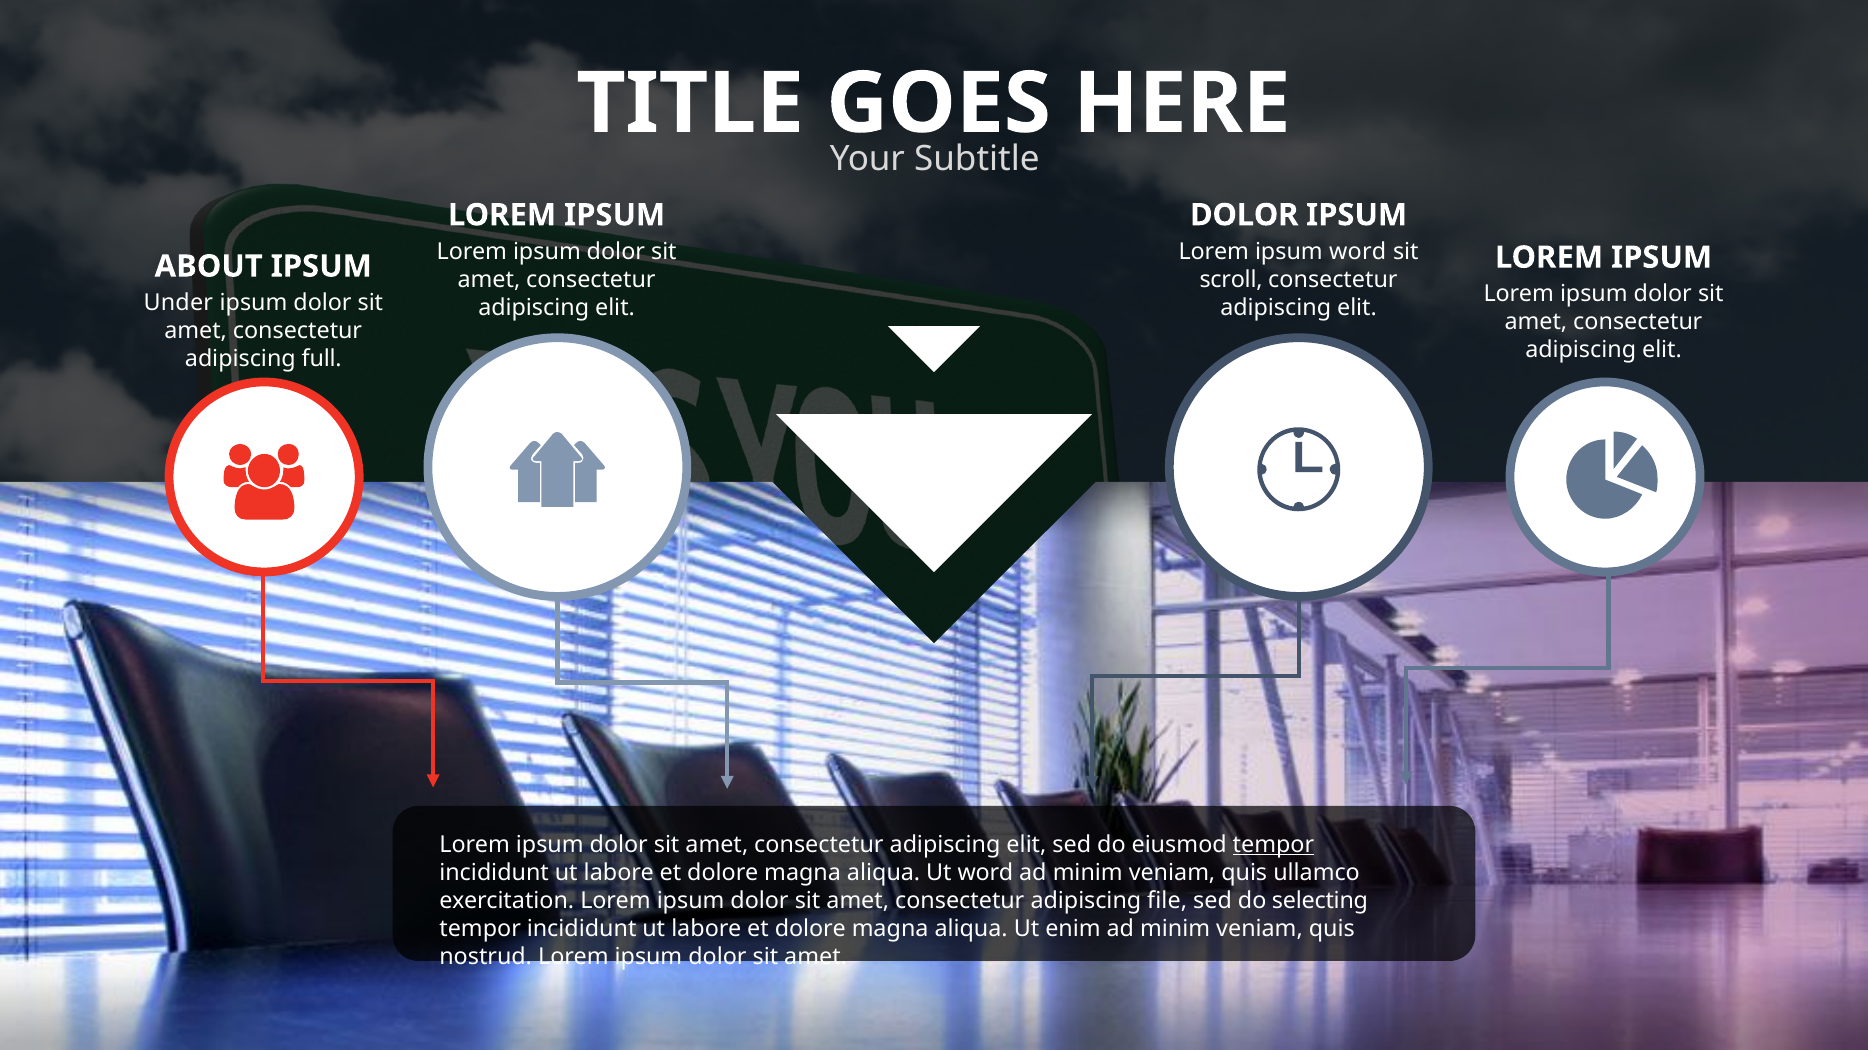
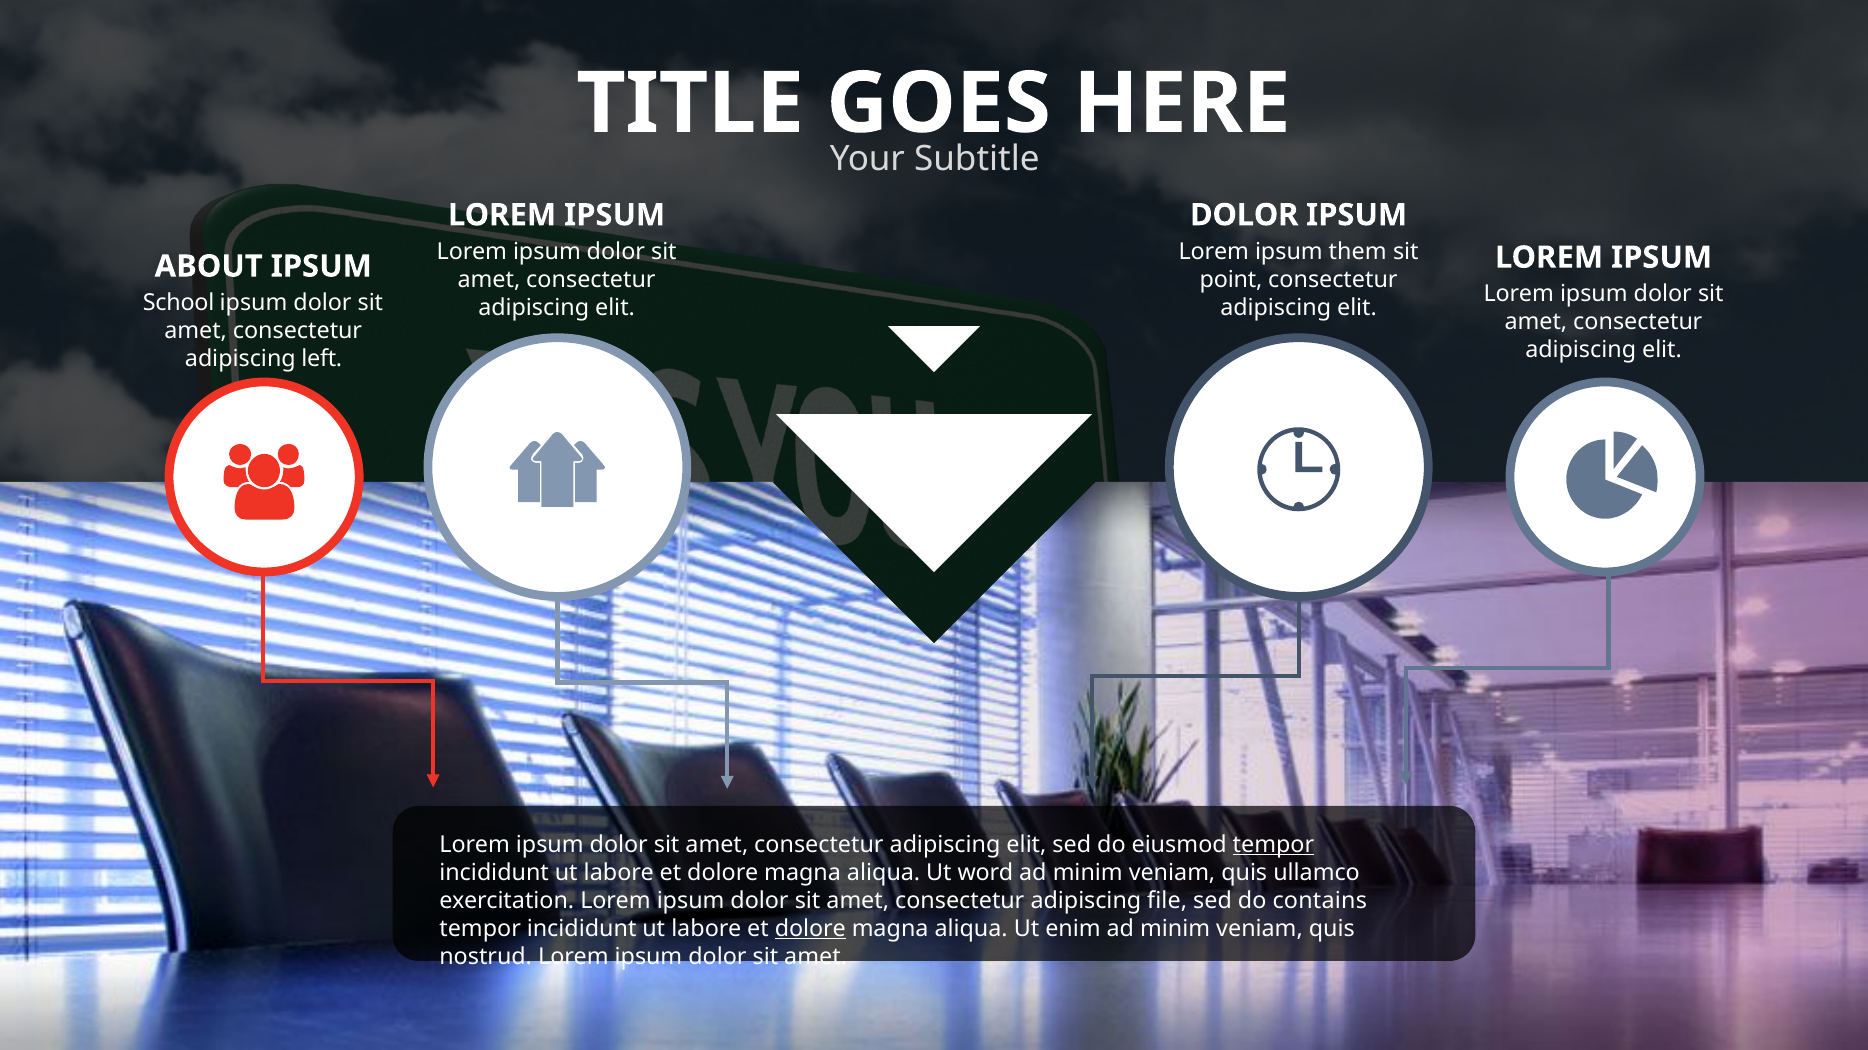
ipsum word: word -> them
scroll: scroll -> point
Under: Under -> School
full: full -> left
selecting: selecting -> contains
dolore at (810, 929) underline: none -> present
